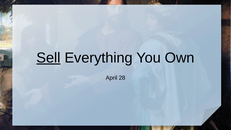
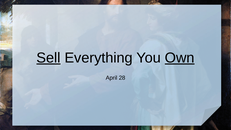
Own underline: none -> present
